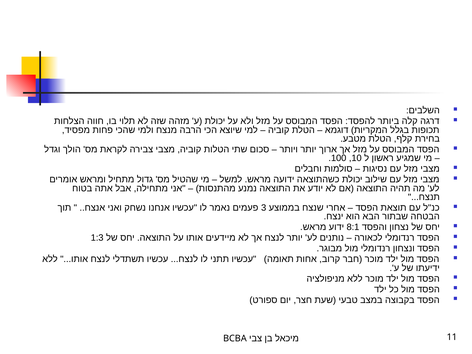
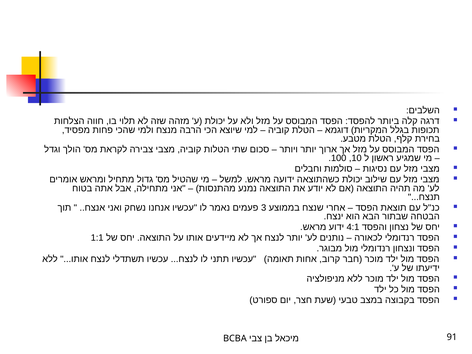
8:1: 8:1 -> 4:1
1:3: 1:3 -> 1:1
11: 11 -> 91
